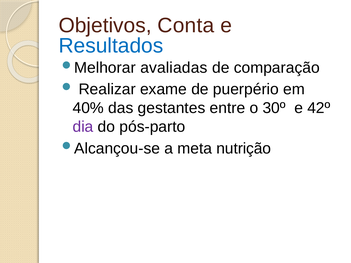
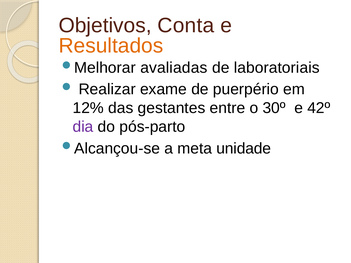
Resultados colour: blue -> orange
comparação: comparação -> laboratoriais
40%: 40% -> 12%
nutrição: nutrição -> unidade
